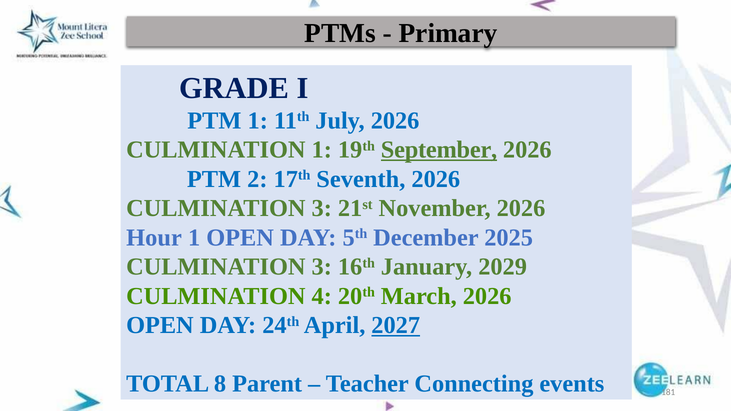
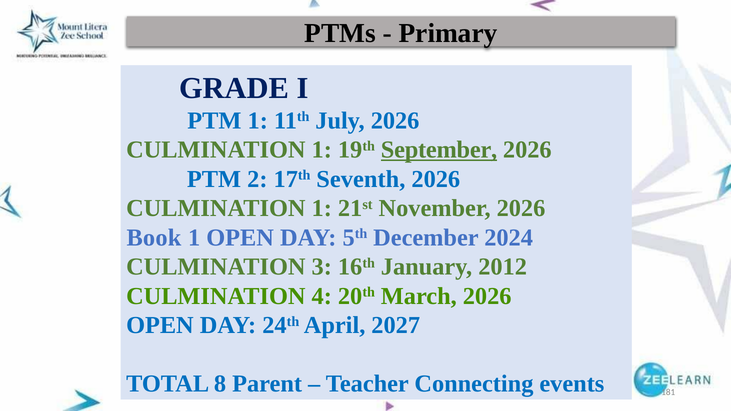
3 at (322, 208): 3 -> 1
Hour: Hour -> Book
2025: 2025 -> 2024
2029: 2029 -> 2012
2027 underline: present -> none
